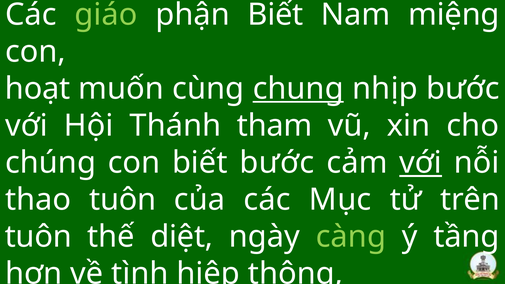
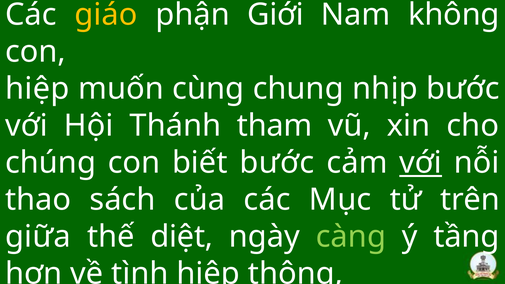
giáo colour: light green -> yellow
phận Biết: Biết -> Giới
miệng: miệng -> không
hoạt at (38, 89): hoạt -> hiệp
chung underline: present -> none
thao tuôn: tuôn -> sách
tuôn at (38, 237): tuôn -> giữa
